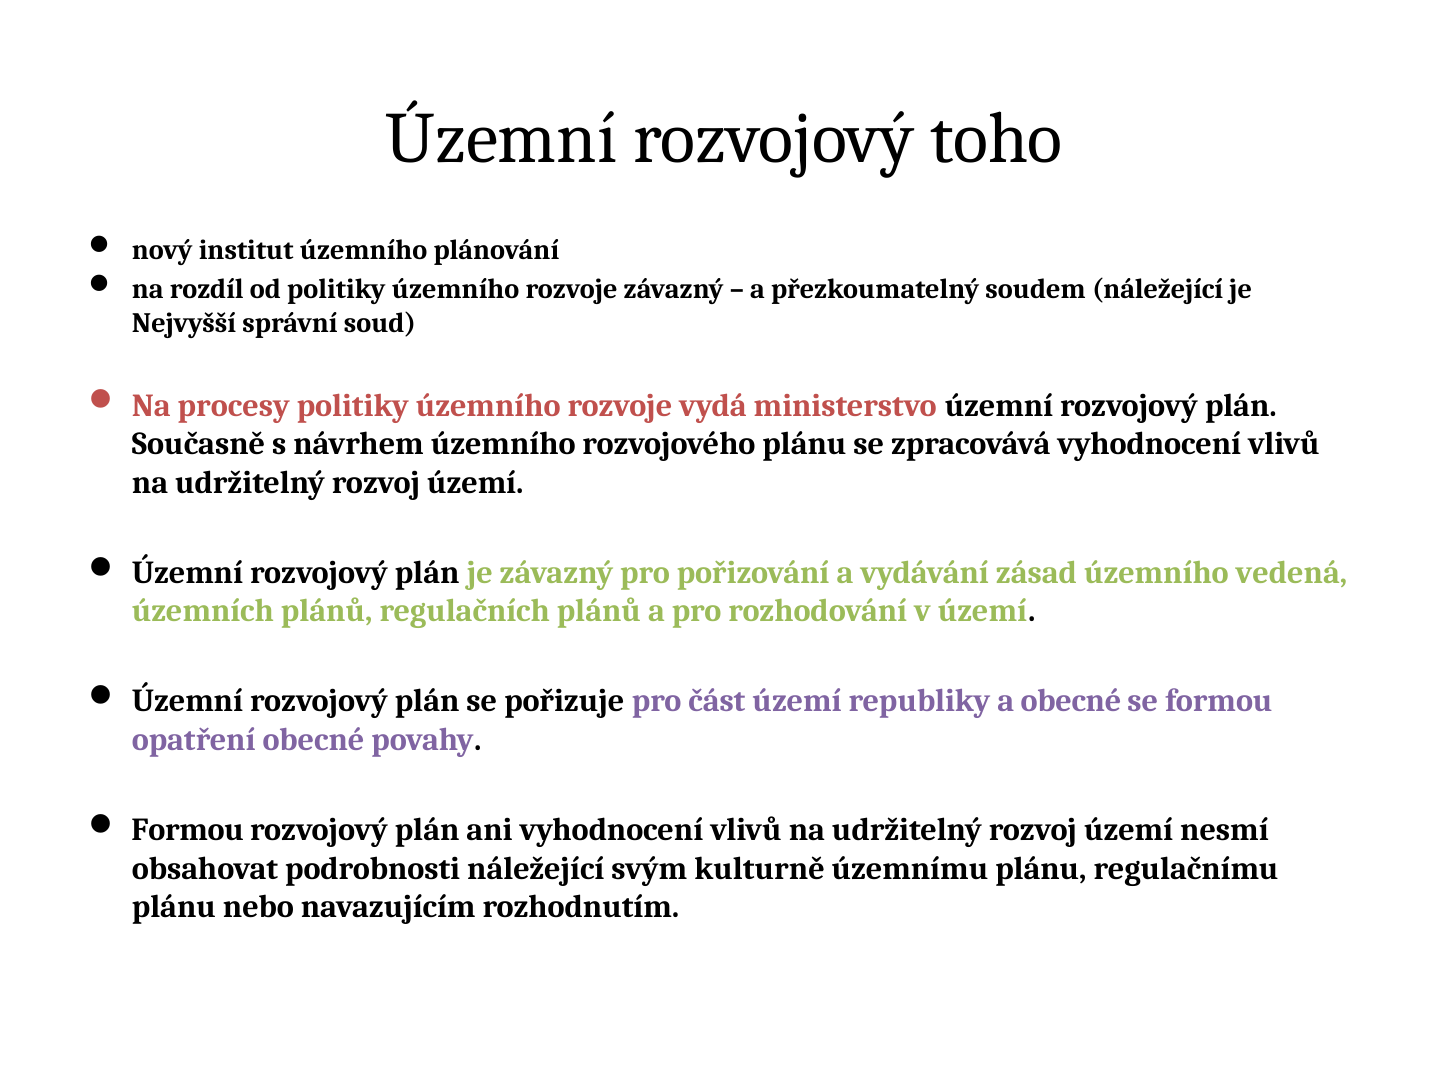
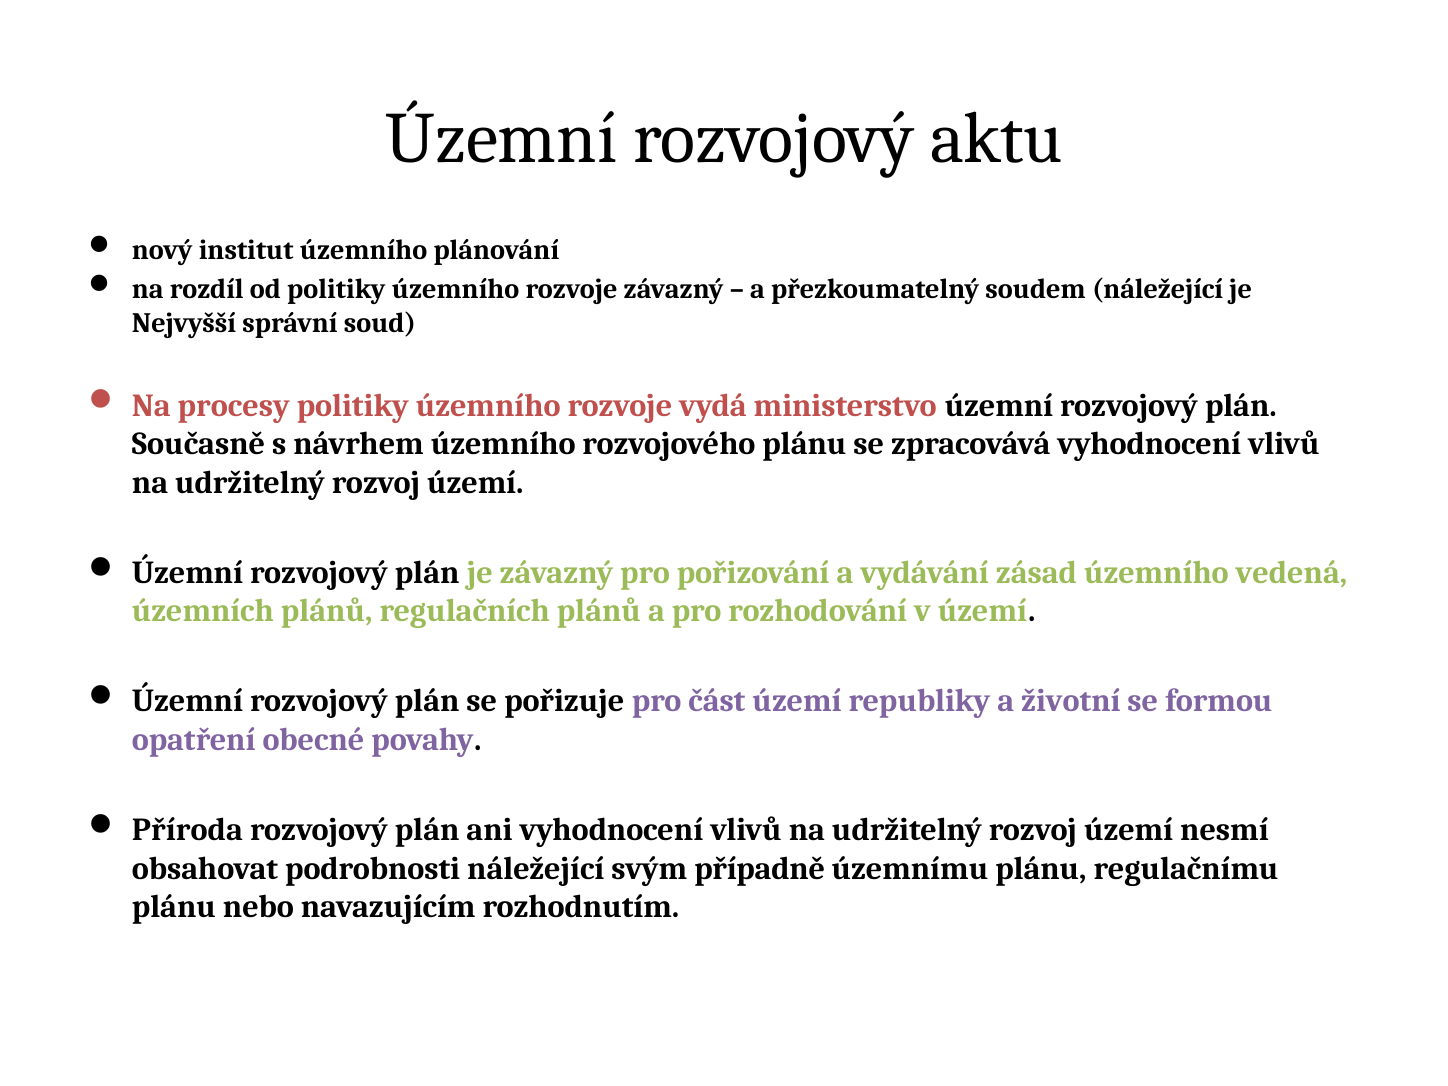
toho: toho -> aktu
a obecné: obecné -> životní
Formou at (188, 830): Formou -> Příroda
kulturně: kulturně -> případně
